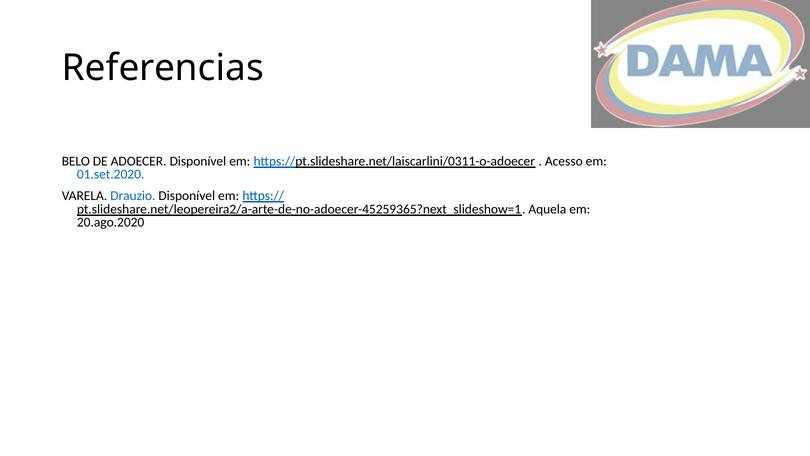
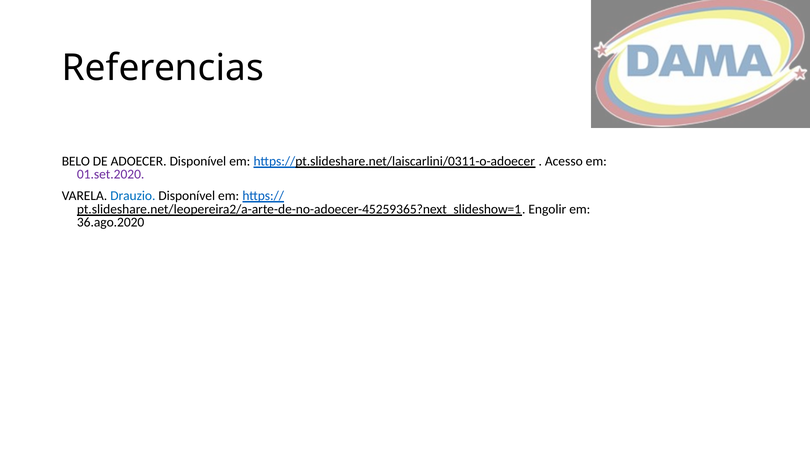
01.set.2020 colour: blue -> purple
Aquela: Aquela -> Engolir
20.ago.2020: 20.ago.2020 -> 36.ago.2020
